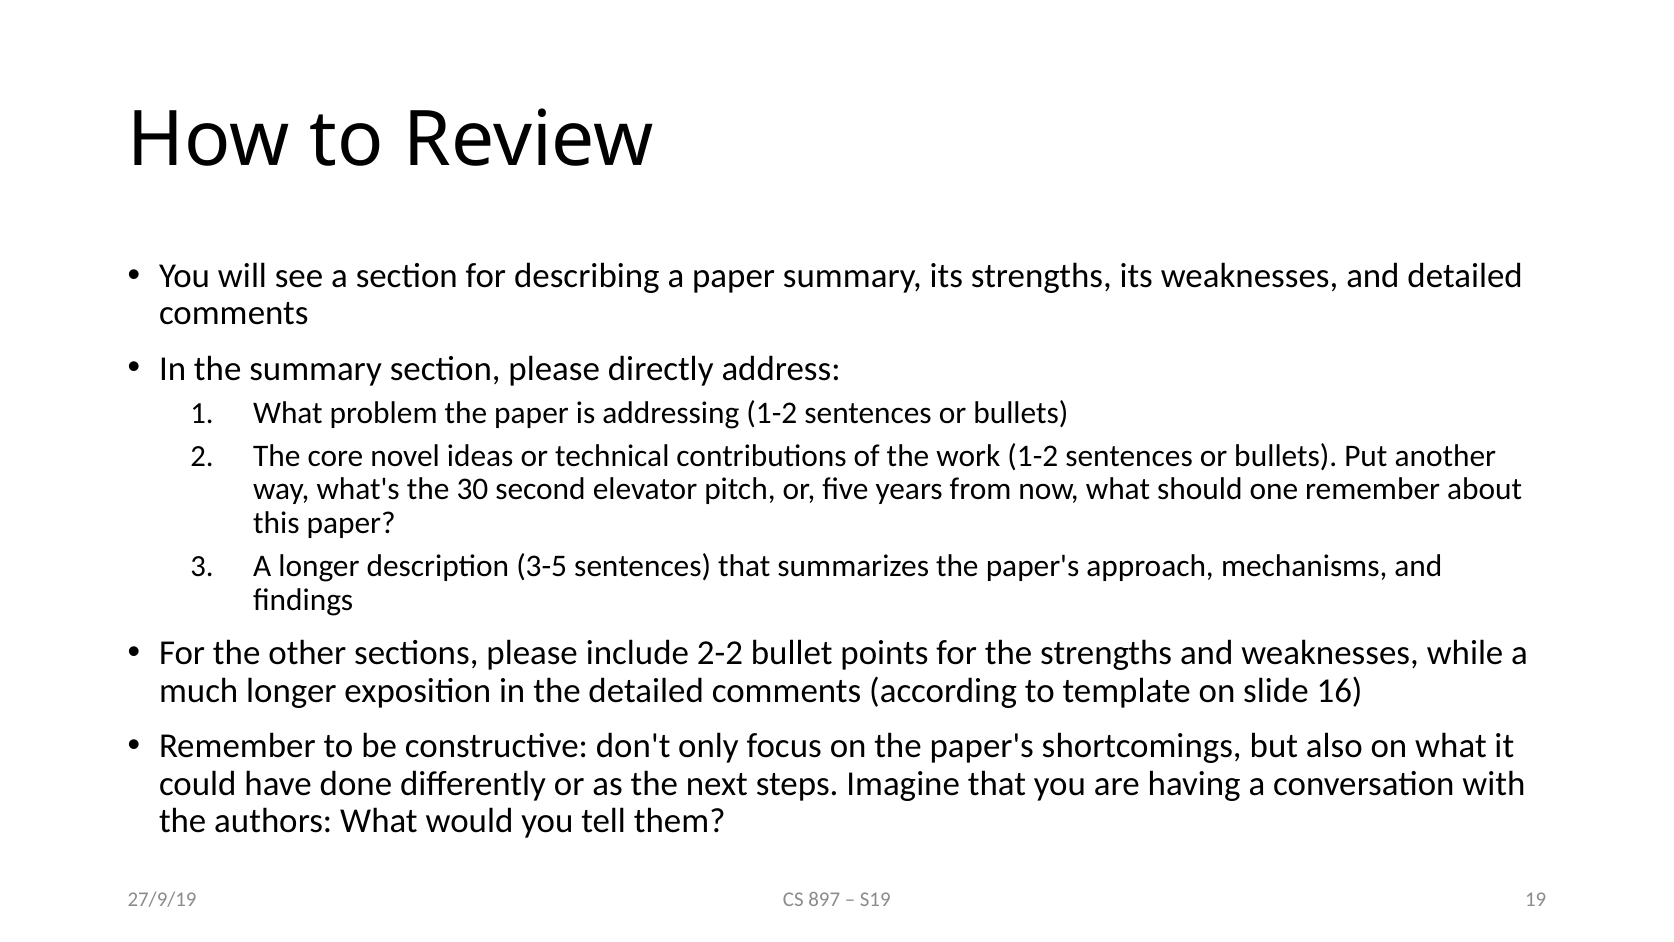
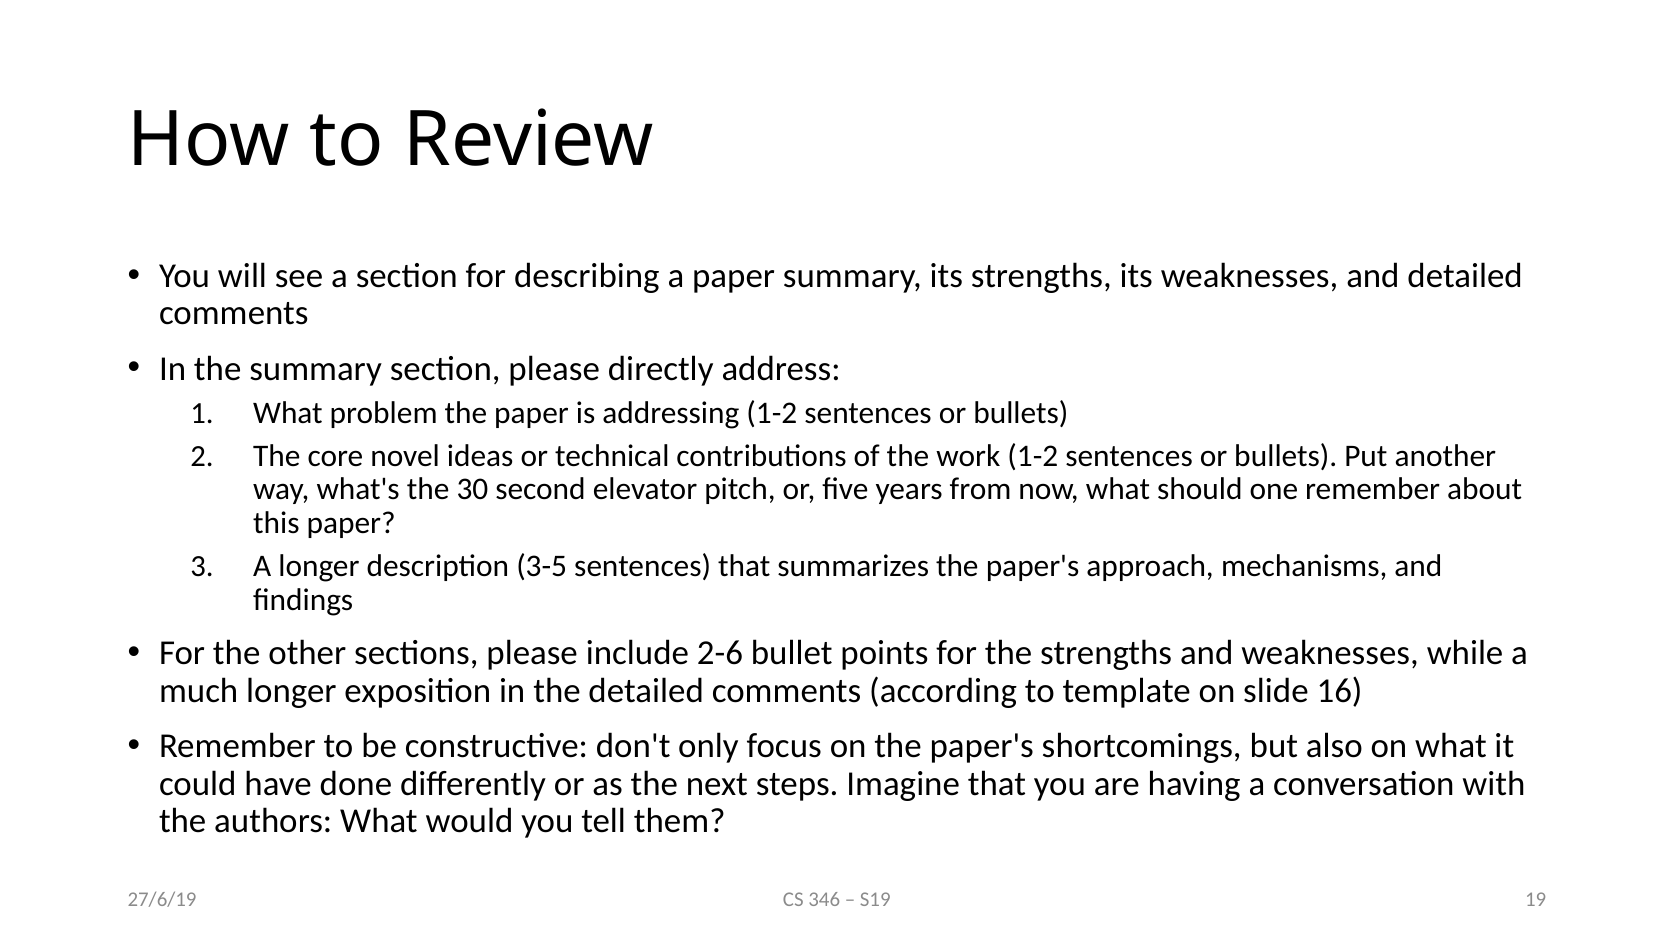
2-2: 2-2 -> 2-6
897: 897 -> 346
27/9/19: 27/9/19 -> 27/6/19
